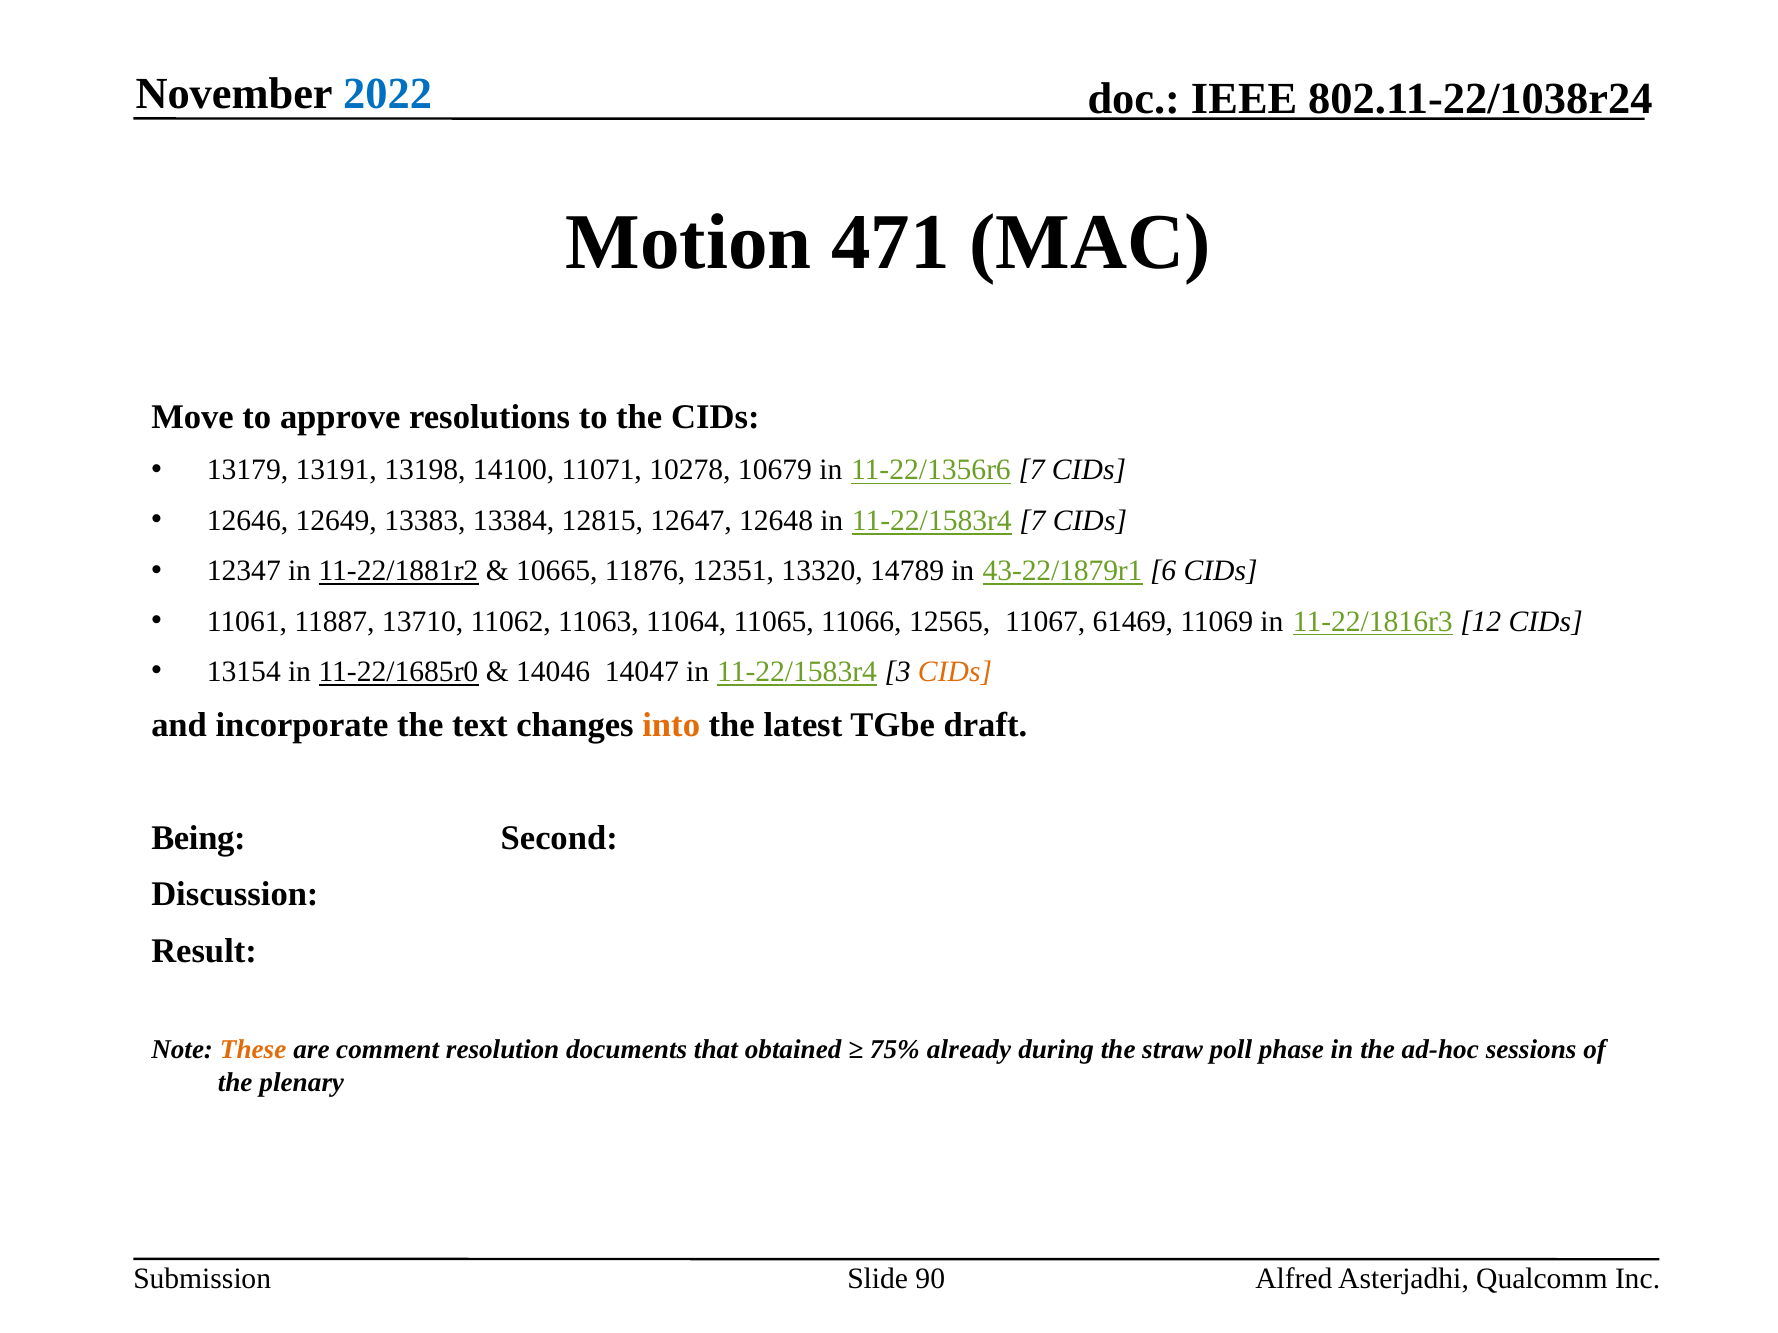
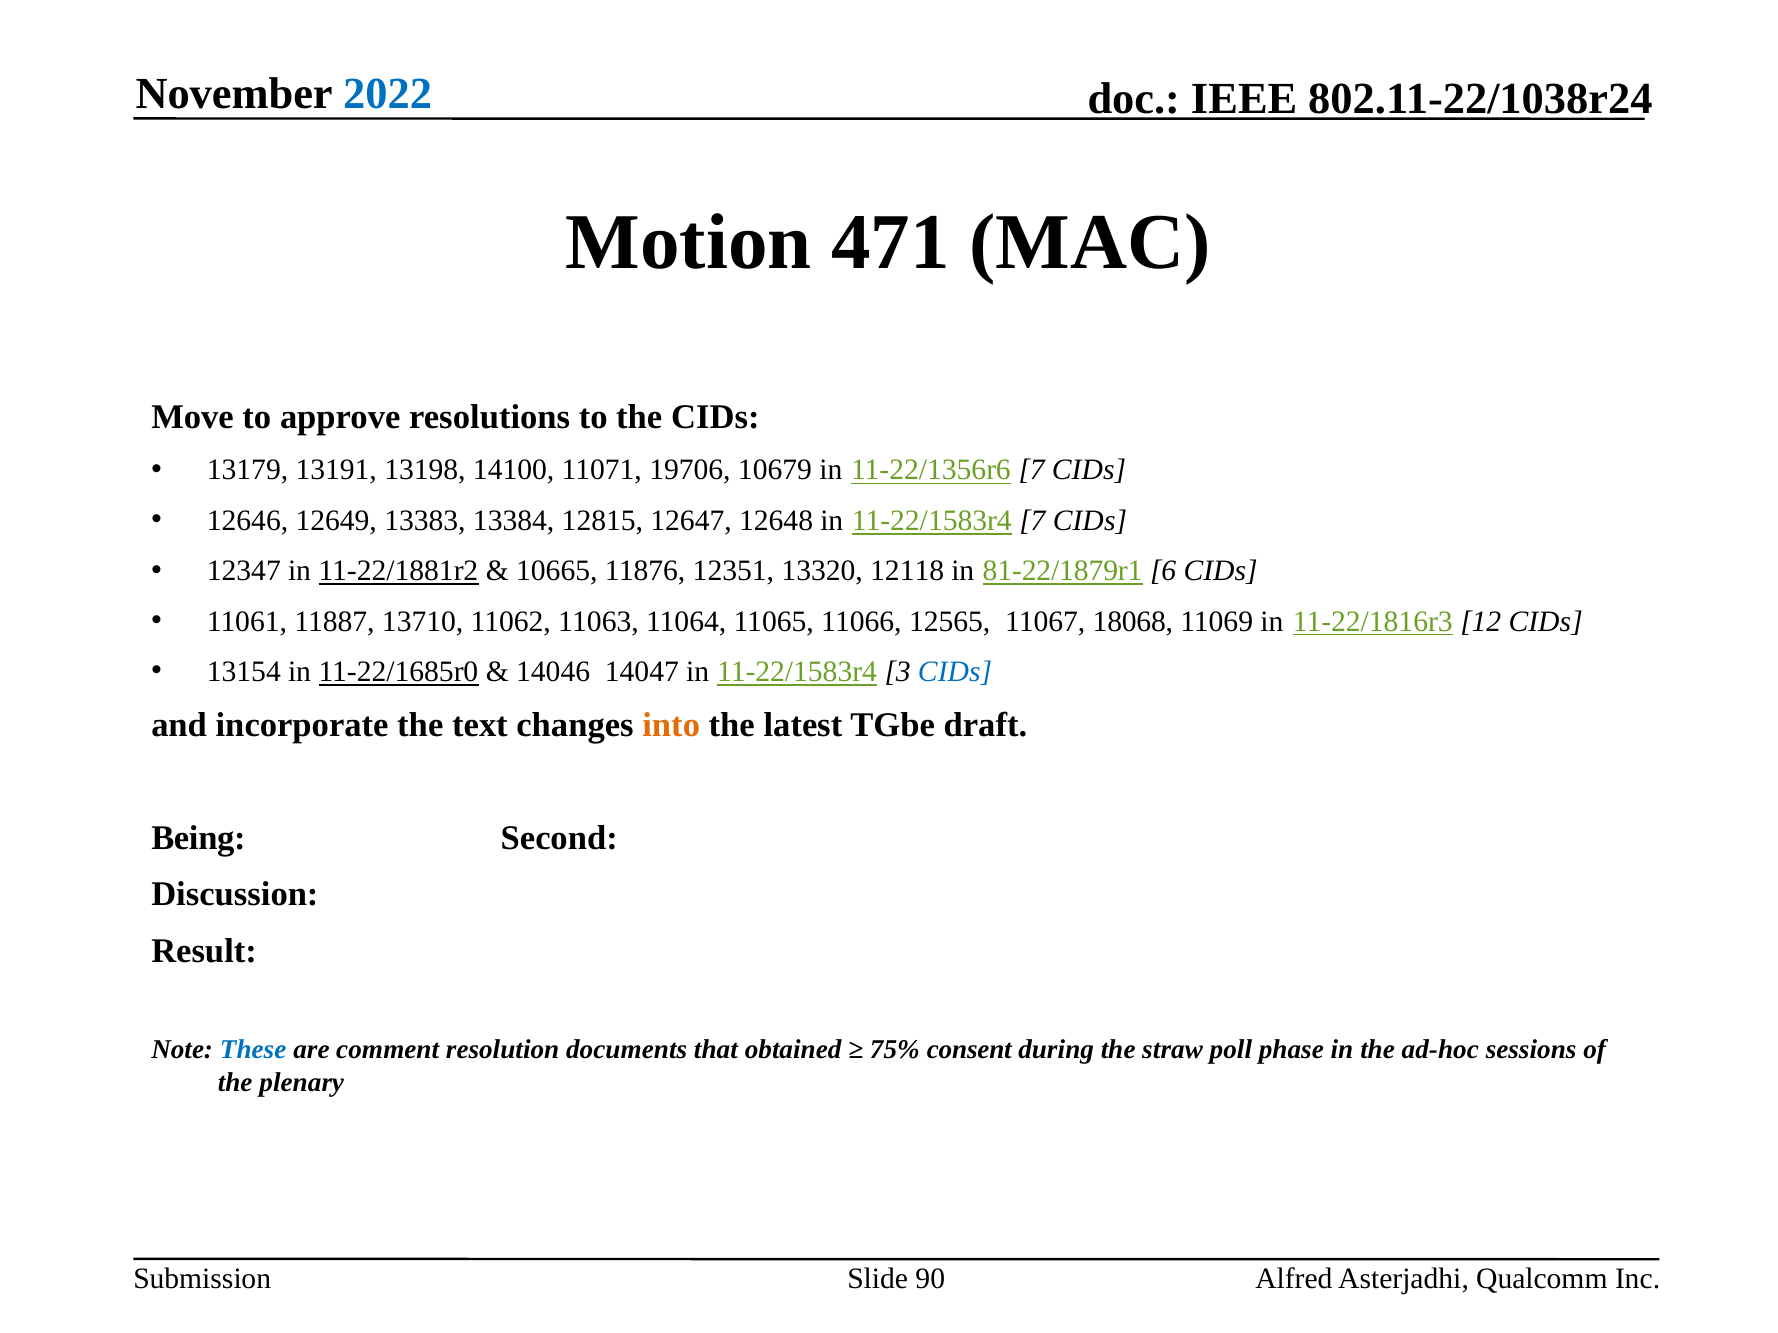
10278: 10278 -> 19706
14789: 14789 -> 12118
43-22/1879r1: 43-22/1879r1 -> 81-22/1879r1
61469: 61469 -> 18068
CIDs at (955, 672) colour: orange -> blue
These colour: orange -> blue
already: already -> consent
